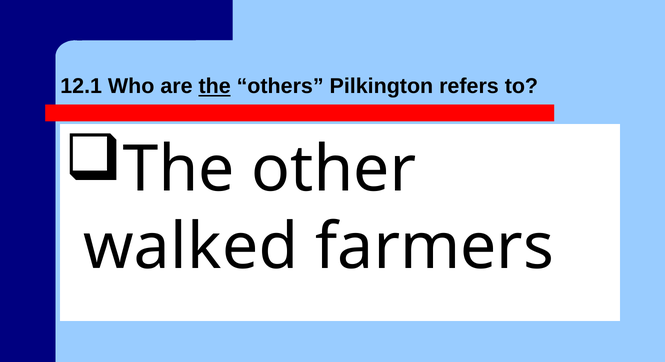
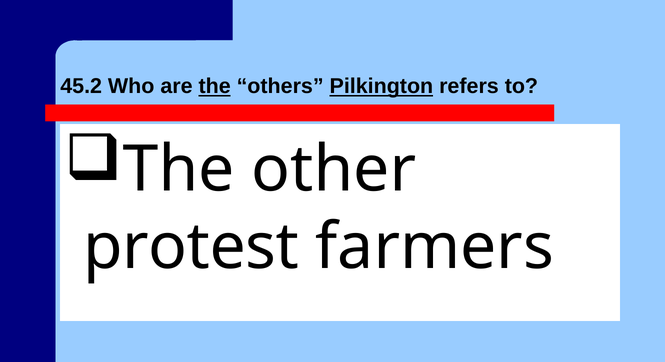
12.1: 12.1 -> 45.2
Pilkington underline: none -> present
walked: walked -> protest
